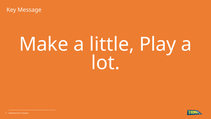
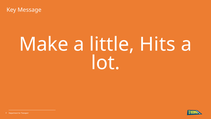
Play: Play -> Hits
